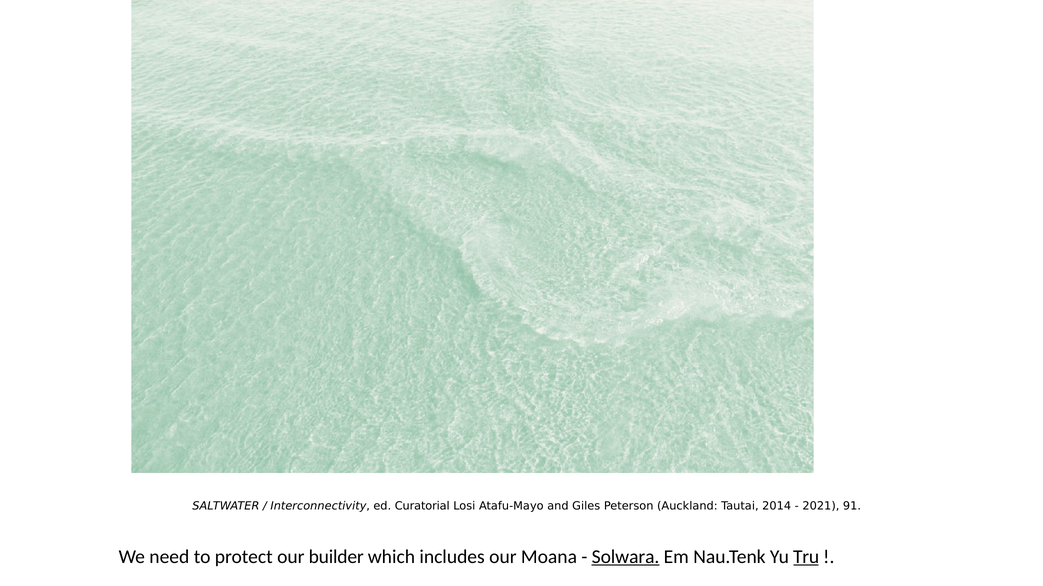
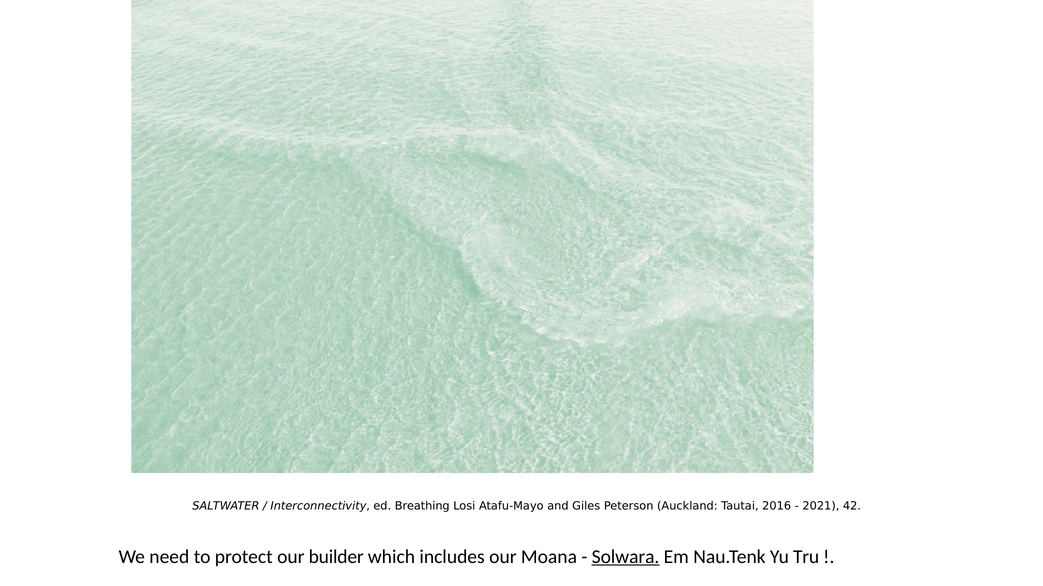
Curatorial: Curatorial -> Breathing
2014: 2014 -> 2016
91: 91 -> 42
Tru underline: present -> none
